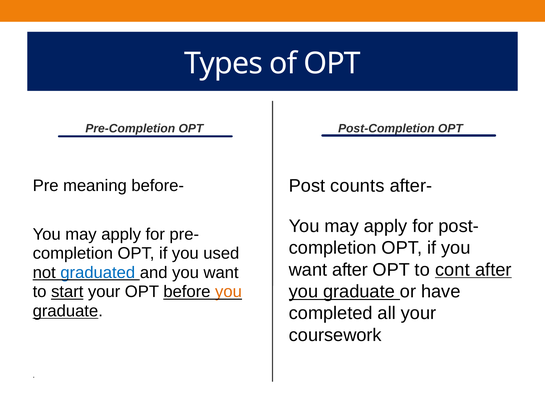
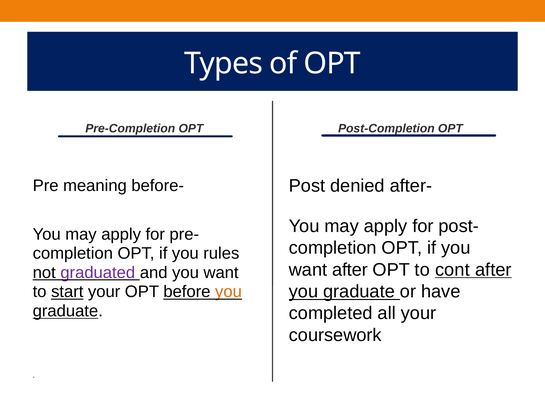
counts: counts -> denied
used: used -> rules
graduated colour: blue -> purple
